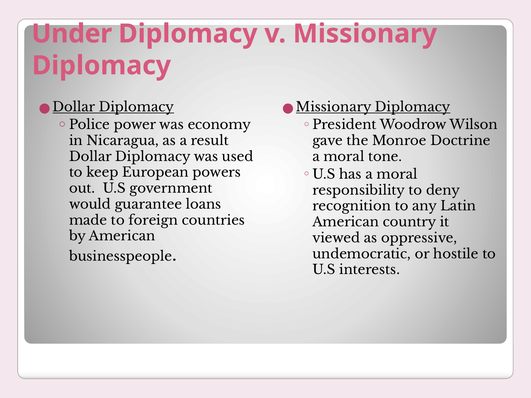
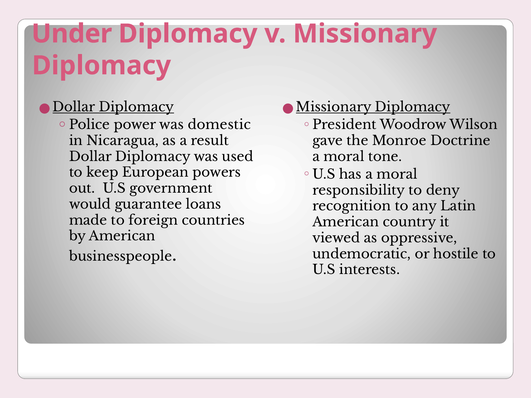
economy: economy -> domestic
